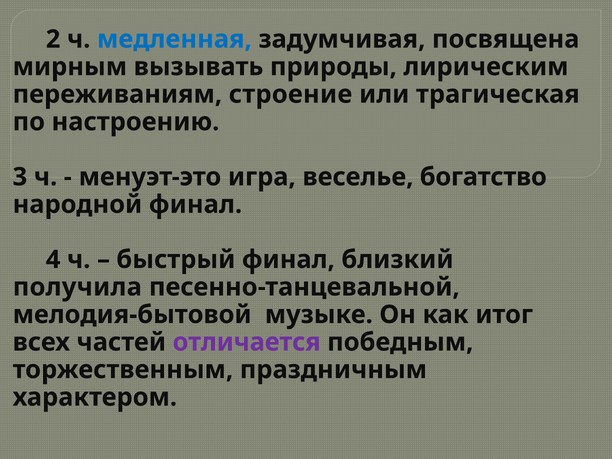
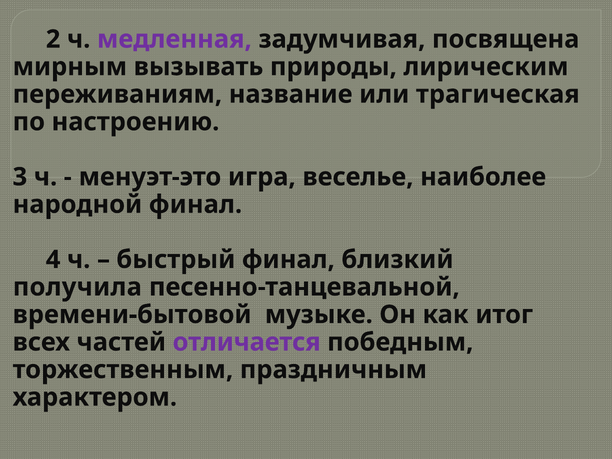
медленная colour: blue -> purple
строение: строение -> название
богатство: богатство -> наиболее
мелодия-бытовой: мелодия-бытовой -> времени-бытовой
